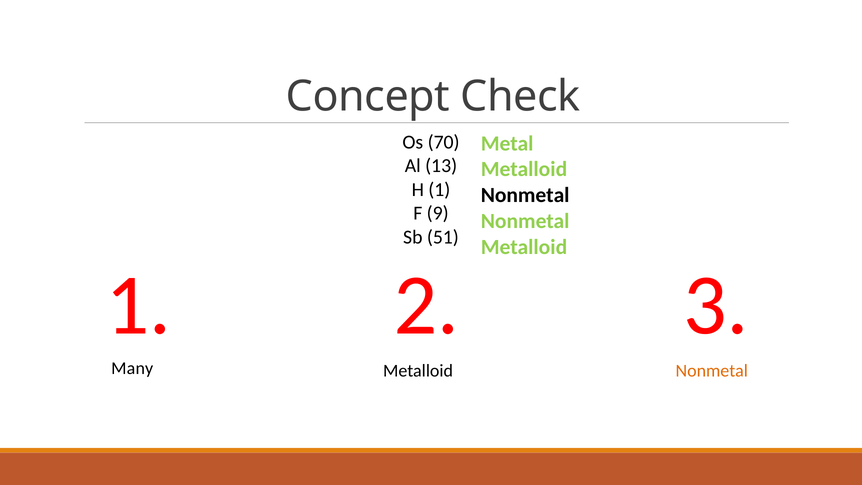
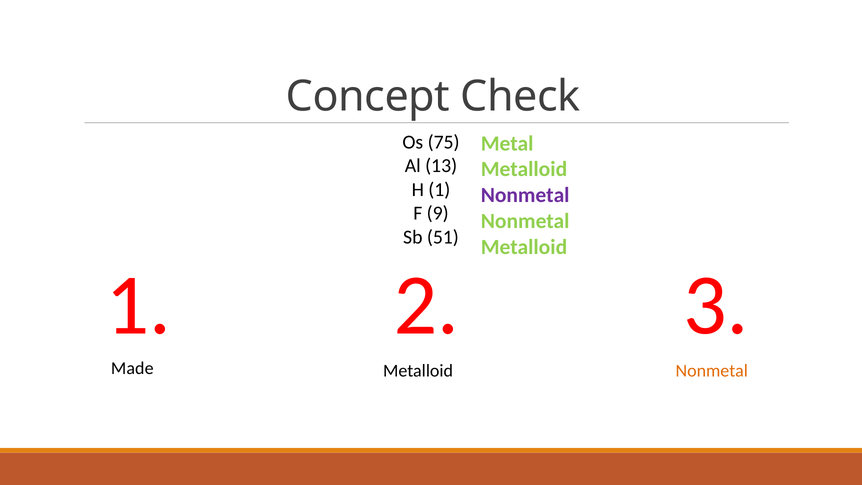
70: 70 -> 75
Nonmetal at (525, 195) colour: black -> purple
Many: Many -> Made
